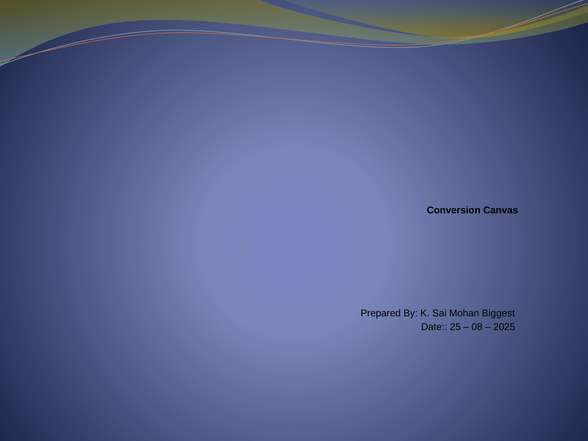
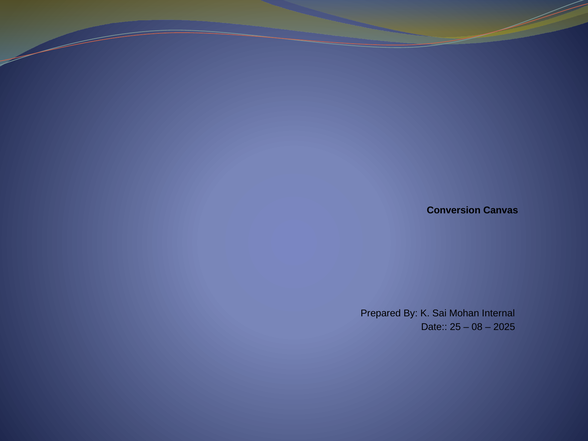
Biggest: Biggest -> Internal
